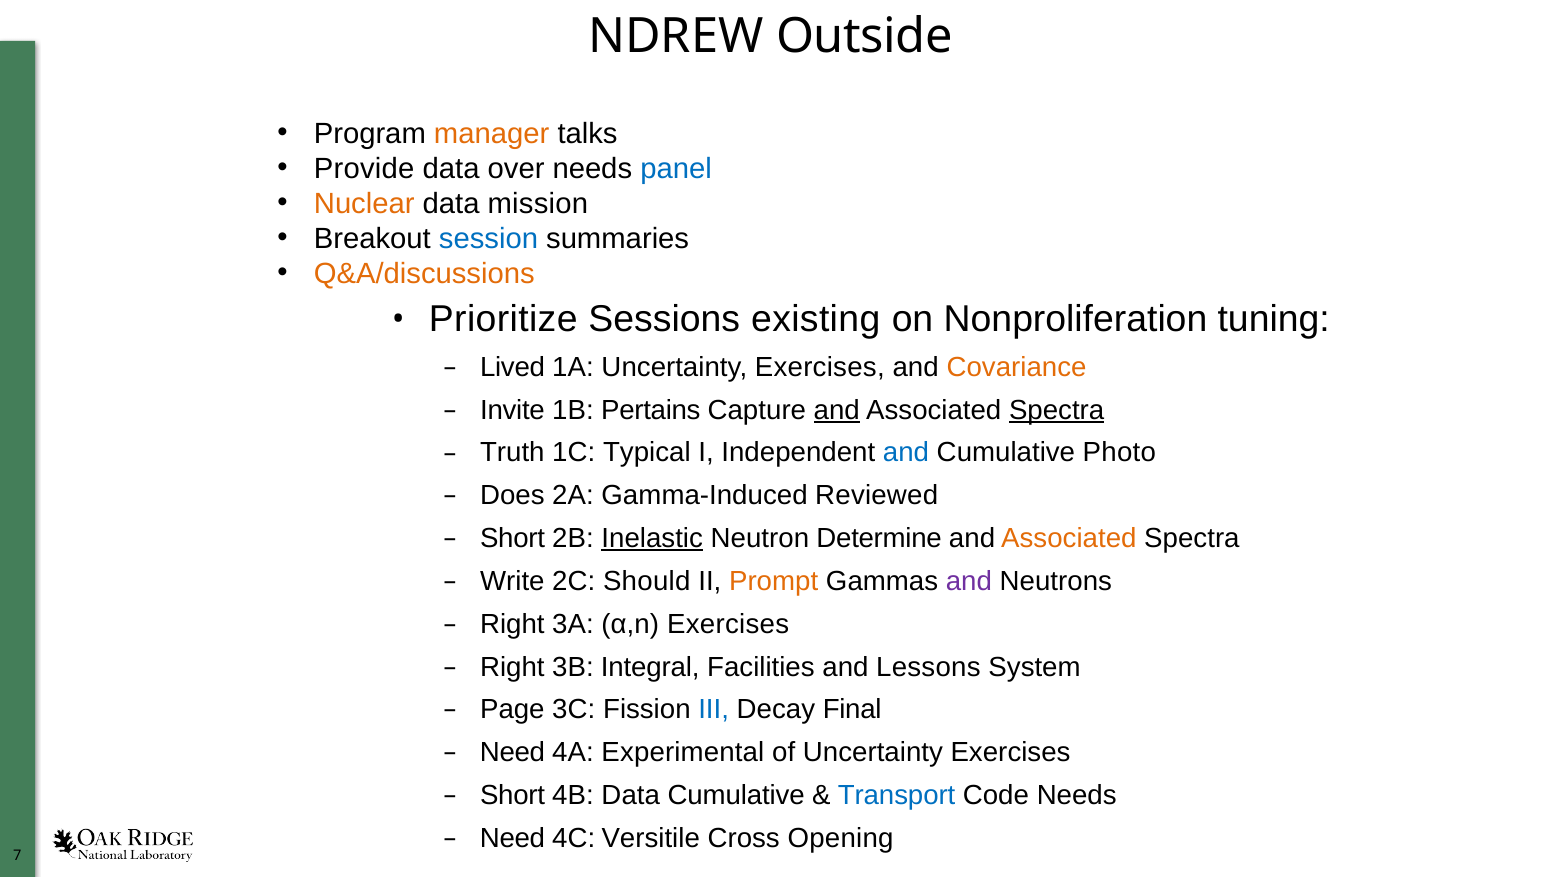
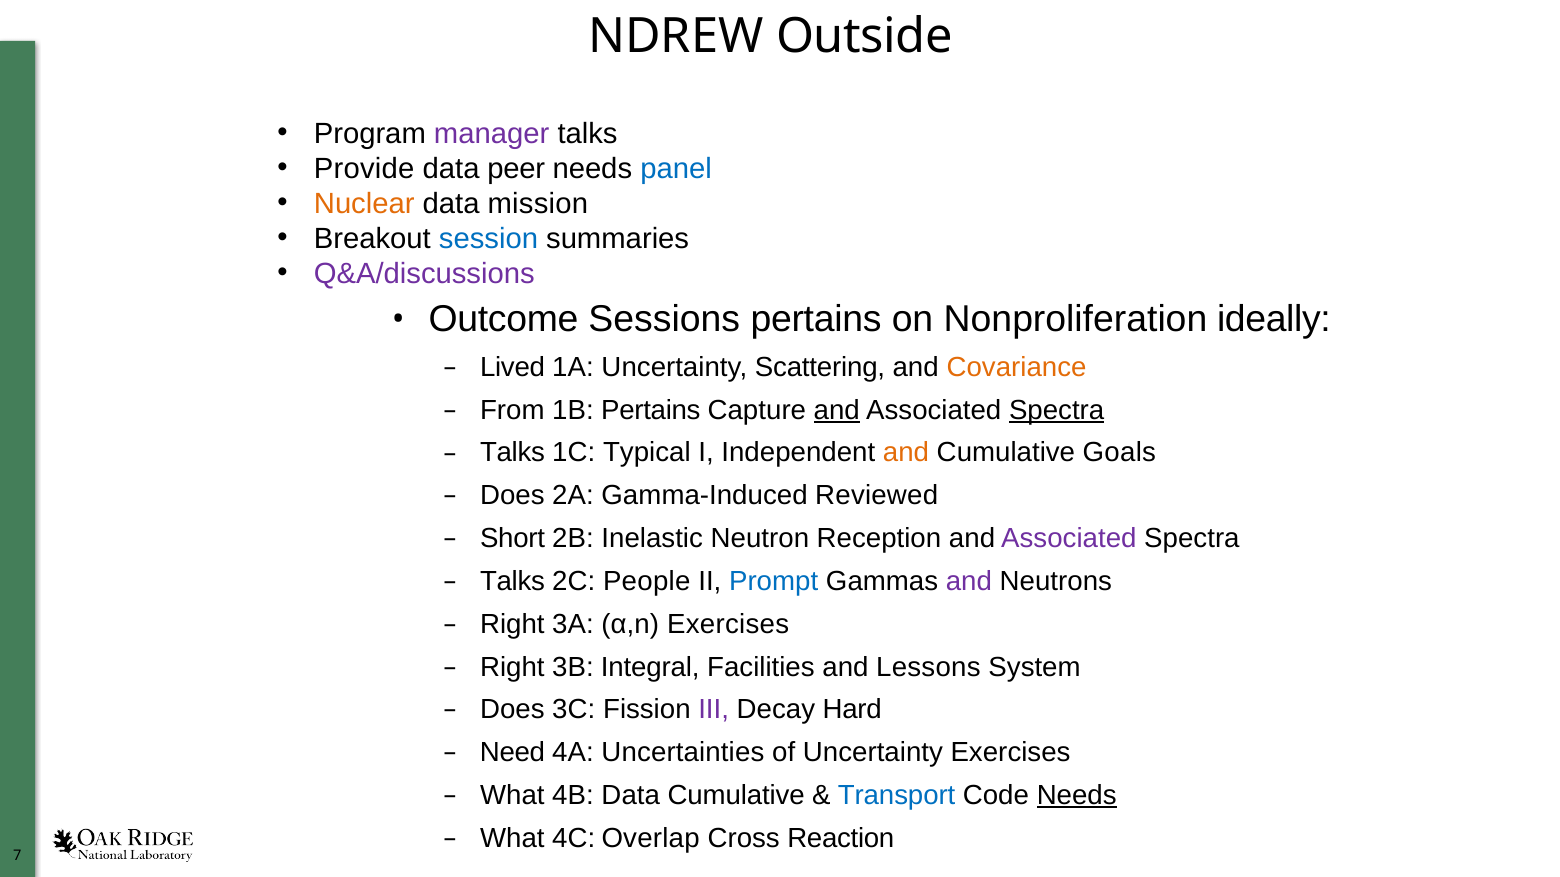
manager colour: orange -> purple
over: over -> peer
Q&A/discussions colour: orange -> purple
Prioritize: Prioritize -> Outcome
Sessions existing: existing -> pertains
tuning: tuning -> ideally
1A Uncertainty Exercises: Exercises -> Scattering
Invite: Invite -> From
Truth at (512, 453): Truth -> Talks
and at (906, 453) colour: blue -> orange
Photo: Photo -> Goals
Inelastic underline: present -> none
Determine: Determine -> Reception
Associated at (1069, 539) colour: orange -> purple
Write at (512, 582): Write -> Talks
Should: Should -> People
Prompt colour: orange -> blue
Page at (512, 710): Page -> Does
III colour: blue -> purple
Final: Final -> Hard
Experimental: Experimental -> Uncertainties
Short at (513, 796): Short -> What
Needs at (1077, 796) underline: none -> present
Need at (513, 839): Need -> What
Versitile: Versitile -> Overlap
Opening: Opening -> Reaction
